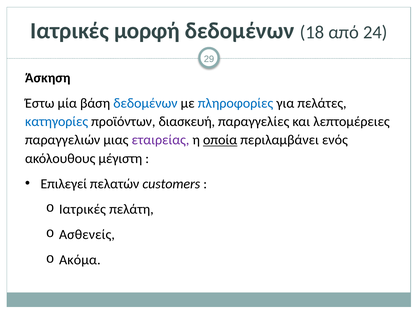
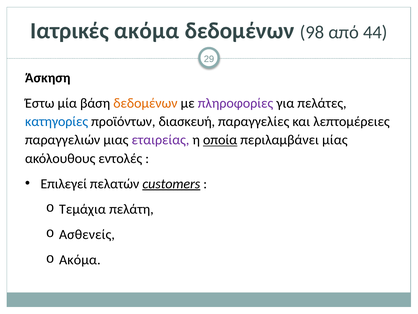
Ιατρικές μορφή: μορφή -> ακόμα
18: 18 -> 98
24: 24 -> 44
δεδομένων at (145, 103) colour: blue -> orange
πληροφορίες colour: blue -> purple
ενός: ενός -> μίας
μέγιστη: μέγιστη -> εντολές
customers underline: none -> present
Ιατρικές at (82, 209): Ιατρικές -> Τεμάχια
